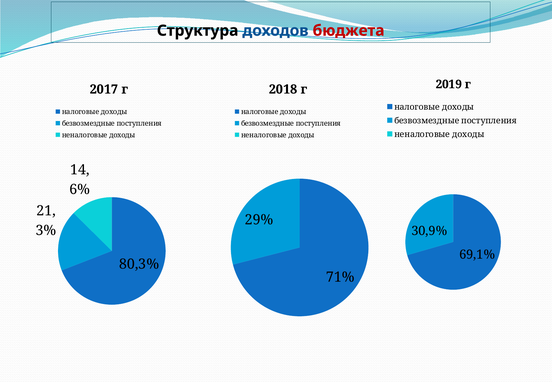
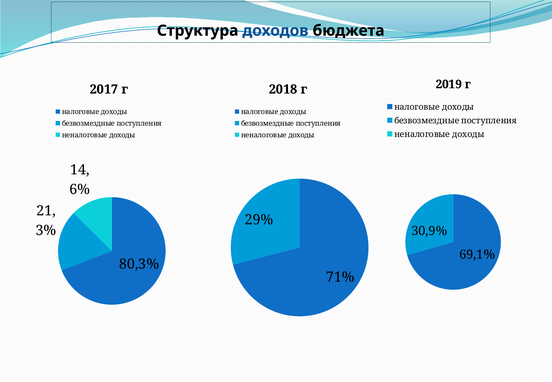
бюджета colour: red -> black
